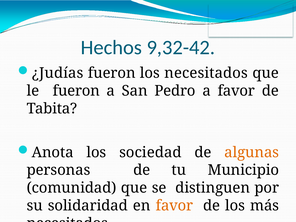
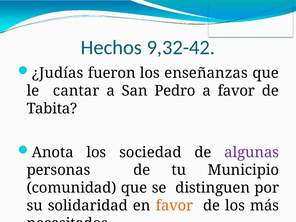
los necesitados: necesitados -> enseñanzas
le fueron: fueron -> cantar
algunas colour: orange -> purple
